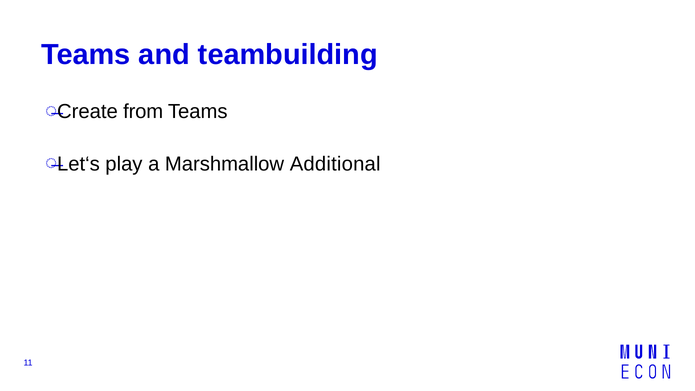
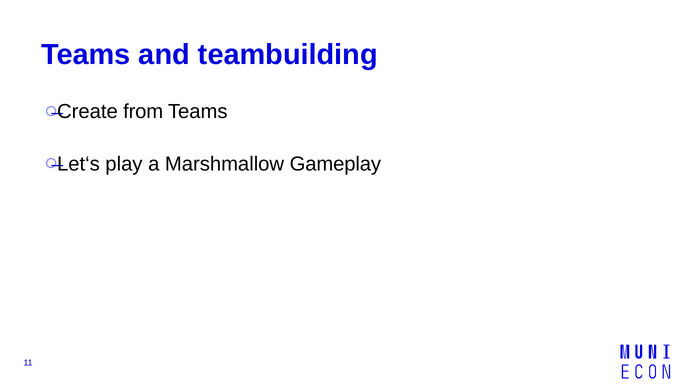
Additional: Additional -> Gameplay
